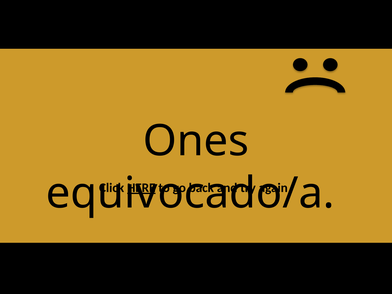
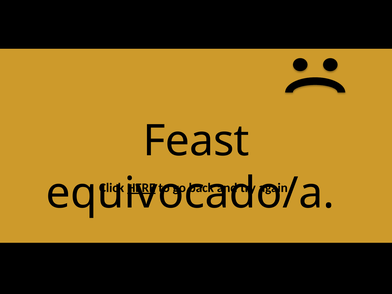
Ones: Ones -> Feast
